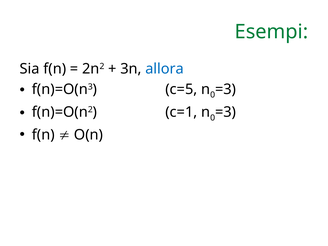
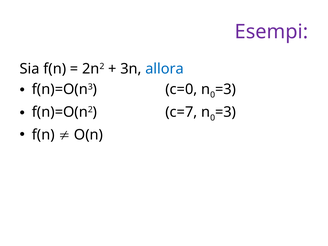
Esempi colour: green -> purple
c=5: c=5 -> c=0
c=1: c=1 -> c=7
